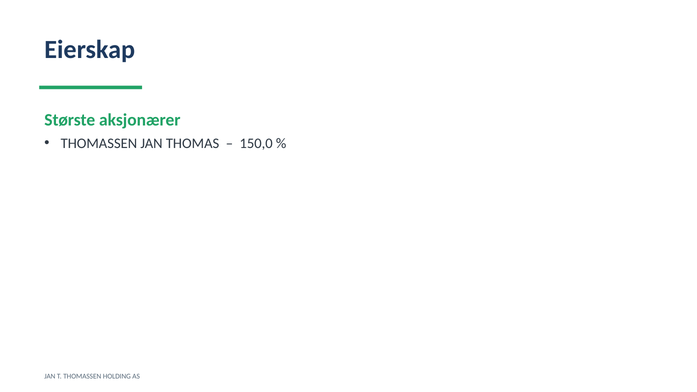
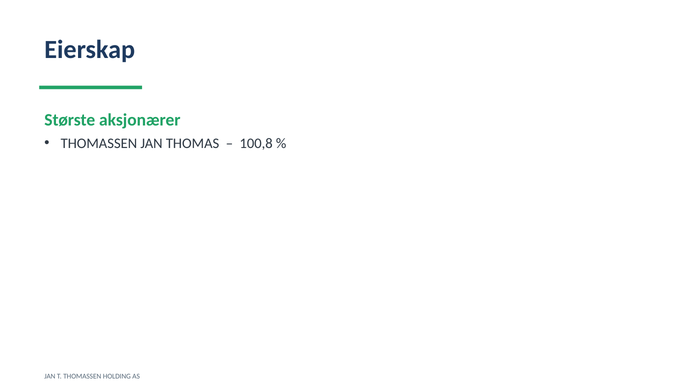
150,0: 150,0 -> 100,8
